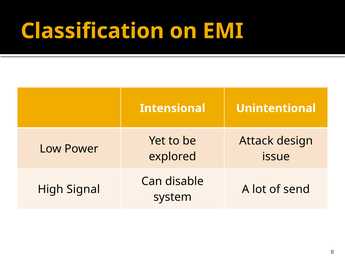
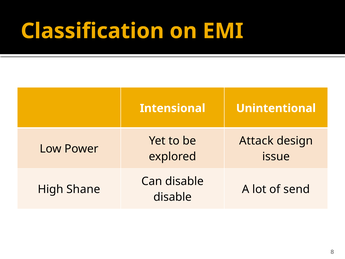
Signal: Signal -> Shane
system at (173, 197): system -> disable
